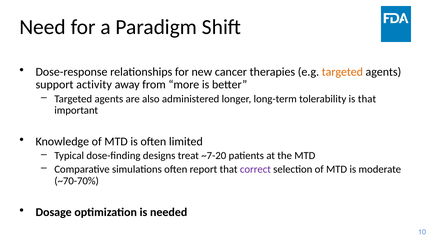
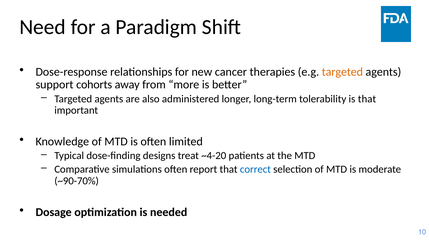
activity: activity -> cohorts
~7-20: ~7-20 -> ~4-20
correct colour: purple -> blue
~70-70%: ~70-70% -> ~90-70%
